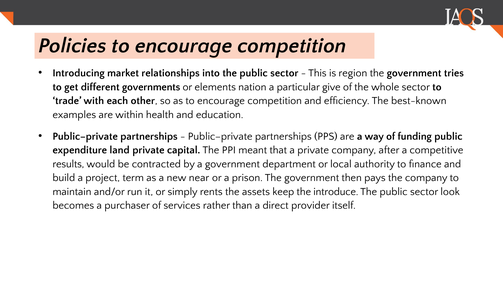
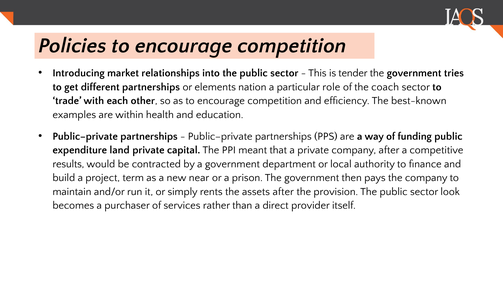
region: region -> tender
different governments: governments -> partnerships
give: give -> role
whole: whole -> coach
assets keep: keep -> after
introduce: introduce -> provision
